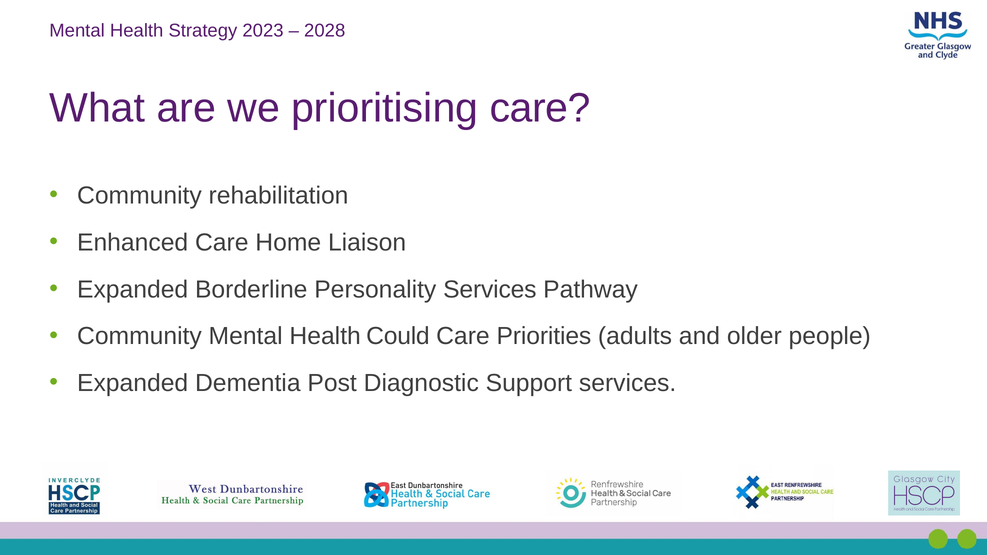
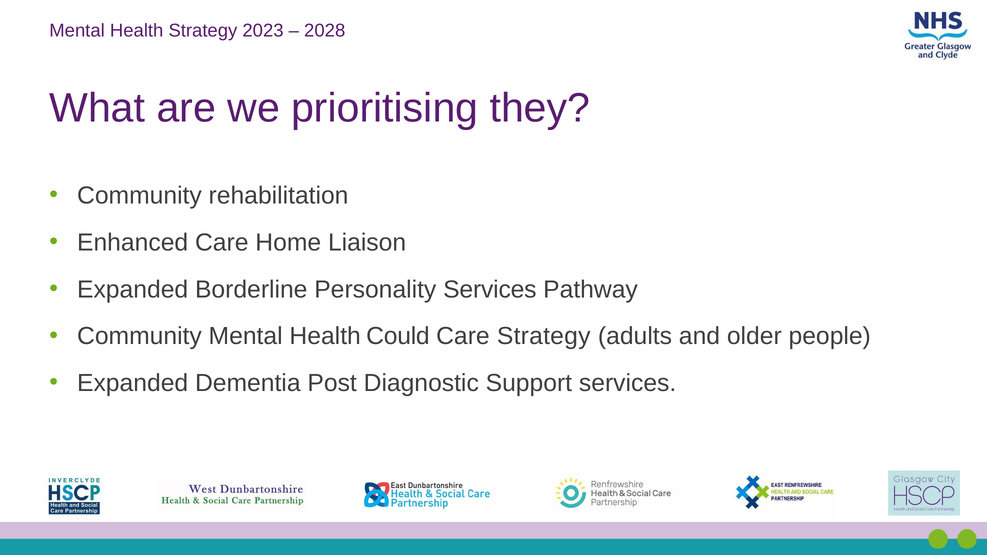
prioritising care: care -> they
Care Priorities: Priorities -> Strategy
